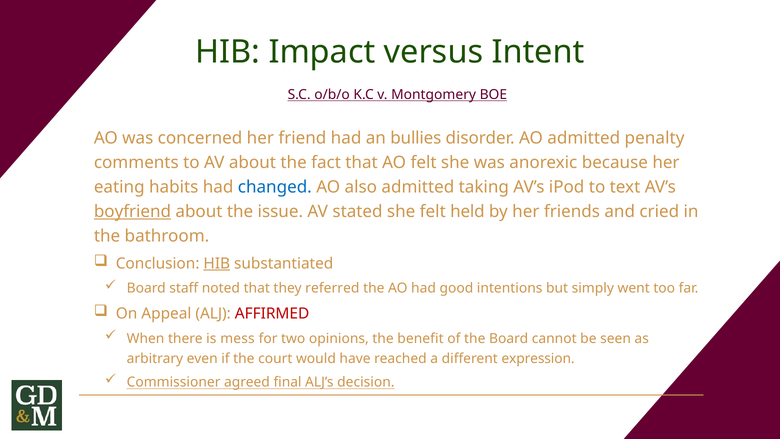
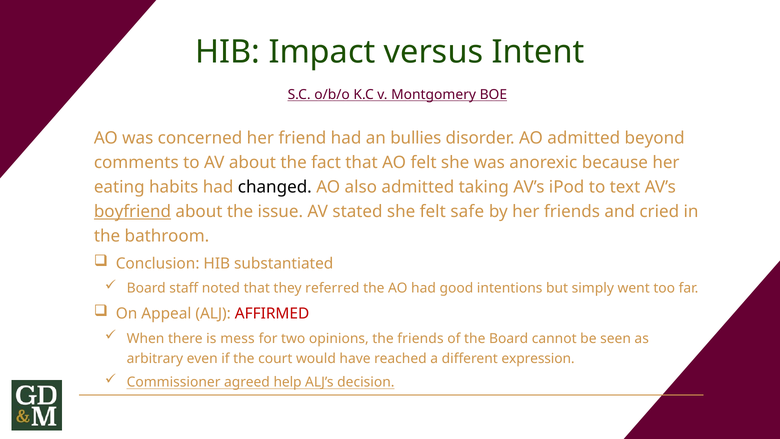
penalty: penalty -> beyond
changed colour: blue -> black
held: held -> safe
HIB at (217, 263) underline: present -> none
the benefit: benefit -> friends
final: final -> help
